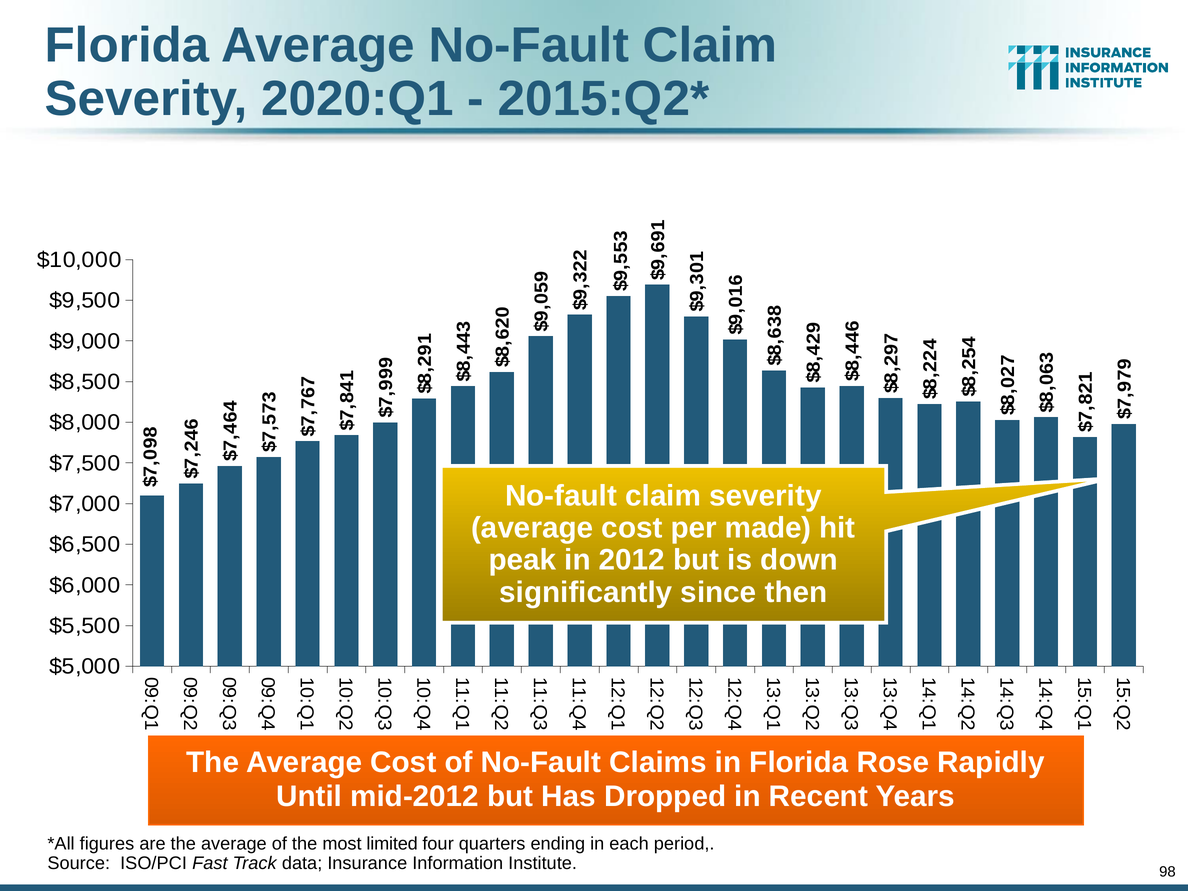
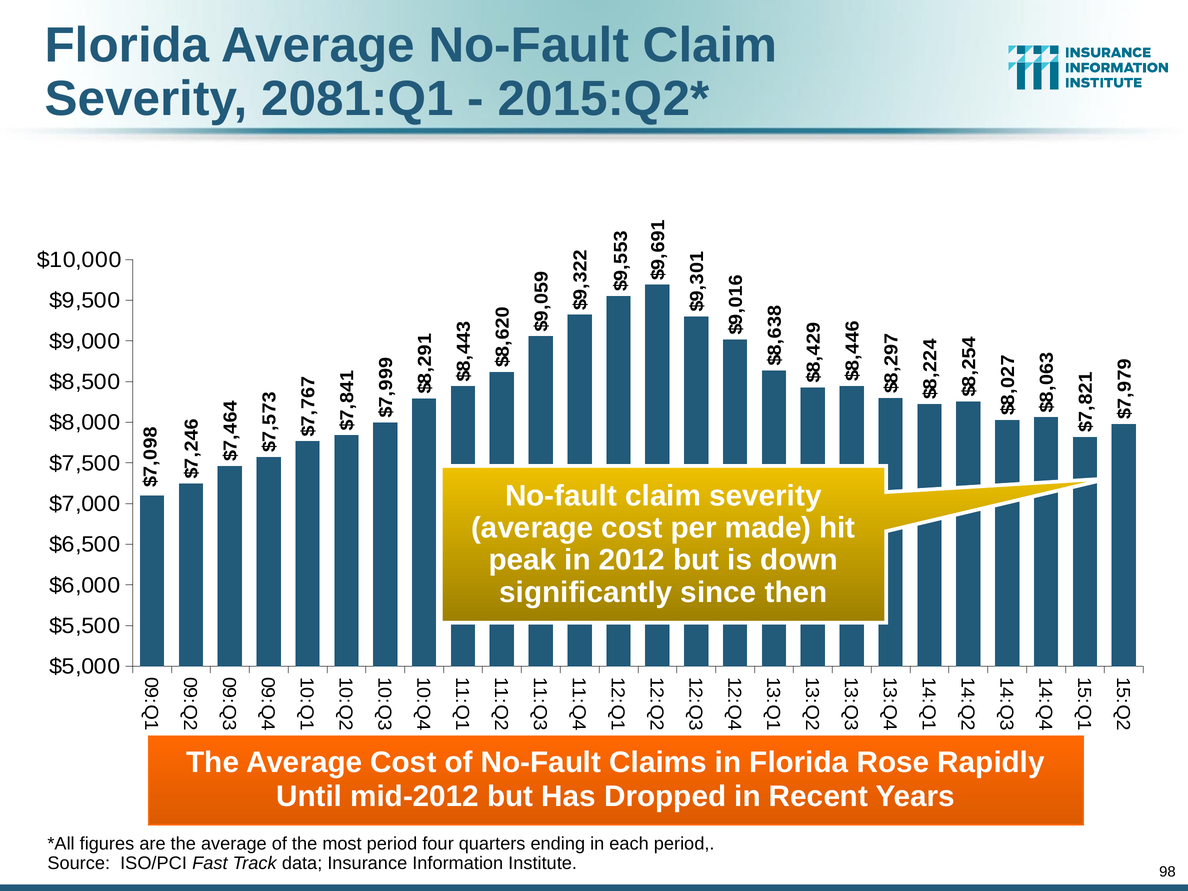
2020:Q1: 2020:Q1 -> 2081:Q1
most limited: limited -> period
